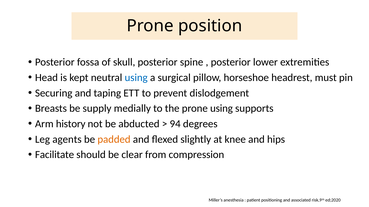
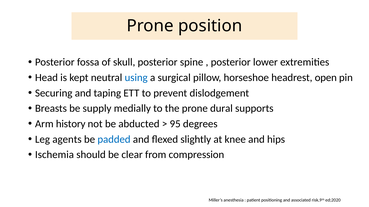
must: must -> open
prone using: using -> dural
94: 94 -> 95
padded colour: orange -> blue
Facilitate: Facilitate -> Ischemia
